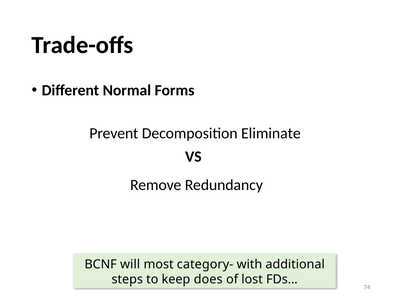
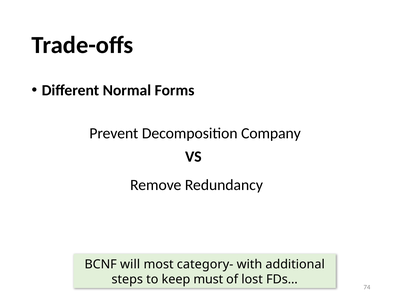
Eliminate: Eliminate -> Company
does: does -> must
